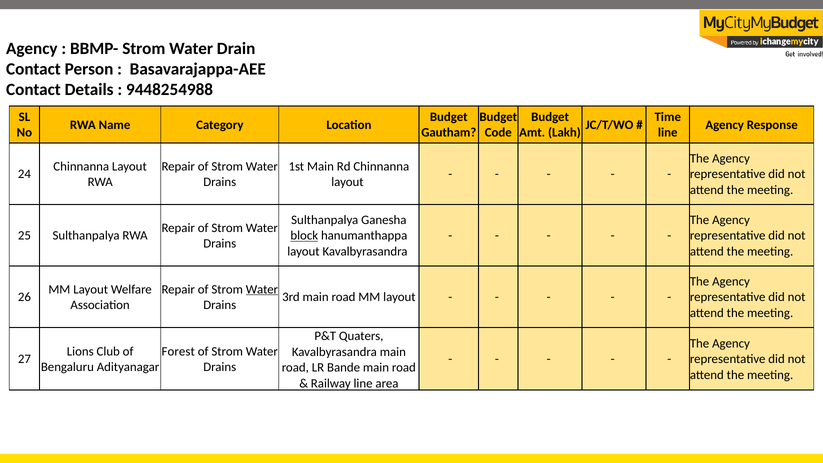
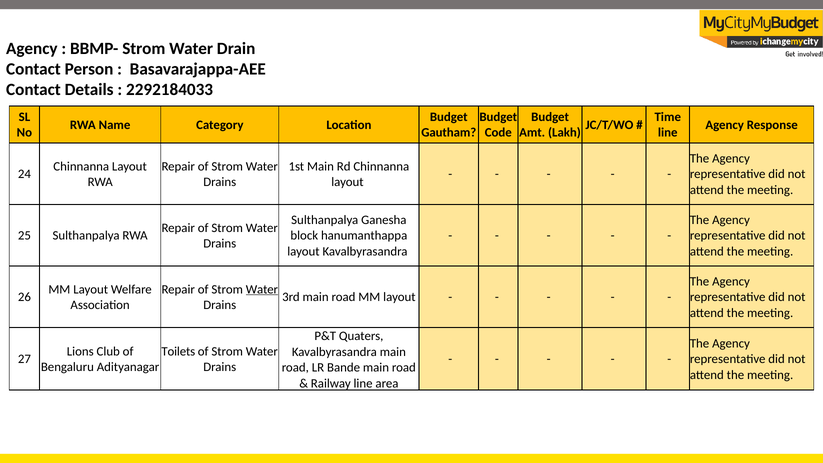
9448254988: 9448254988 -> 2292184033
block underline: present -> none
Forest: Forest -> Toilets
